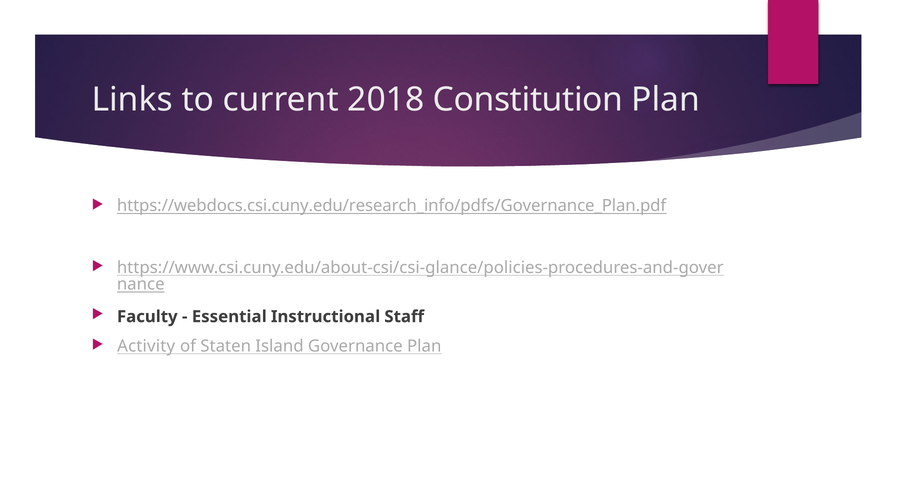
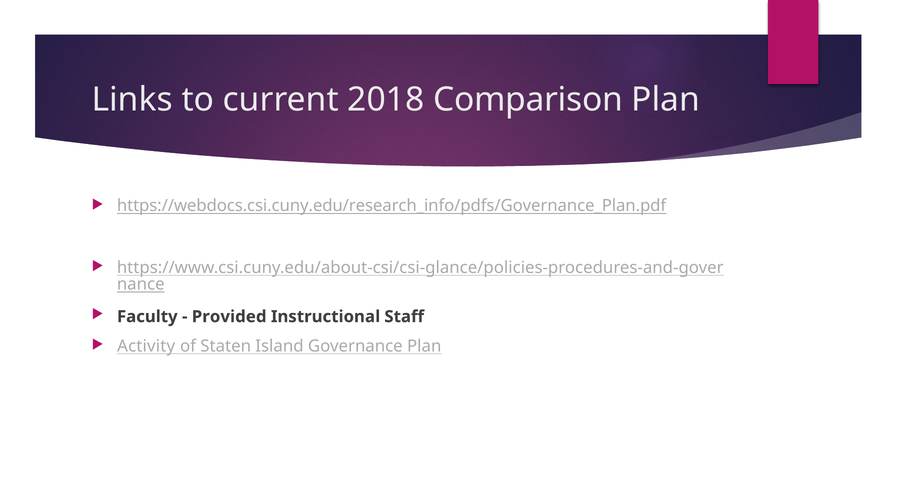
Constitution: Constitution -> Comparison
Essential: Essential -> Provided
